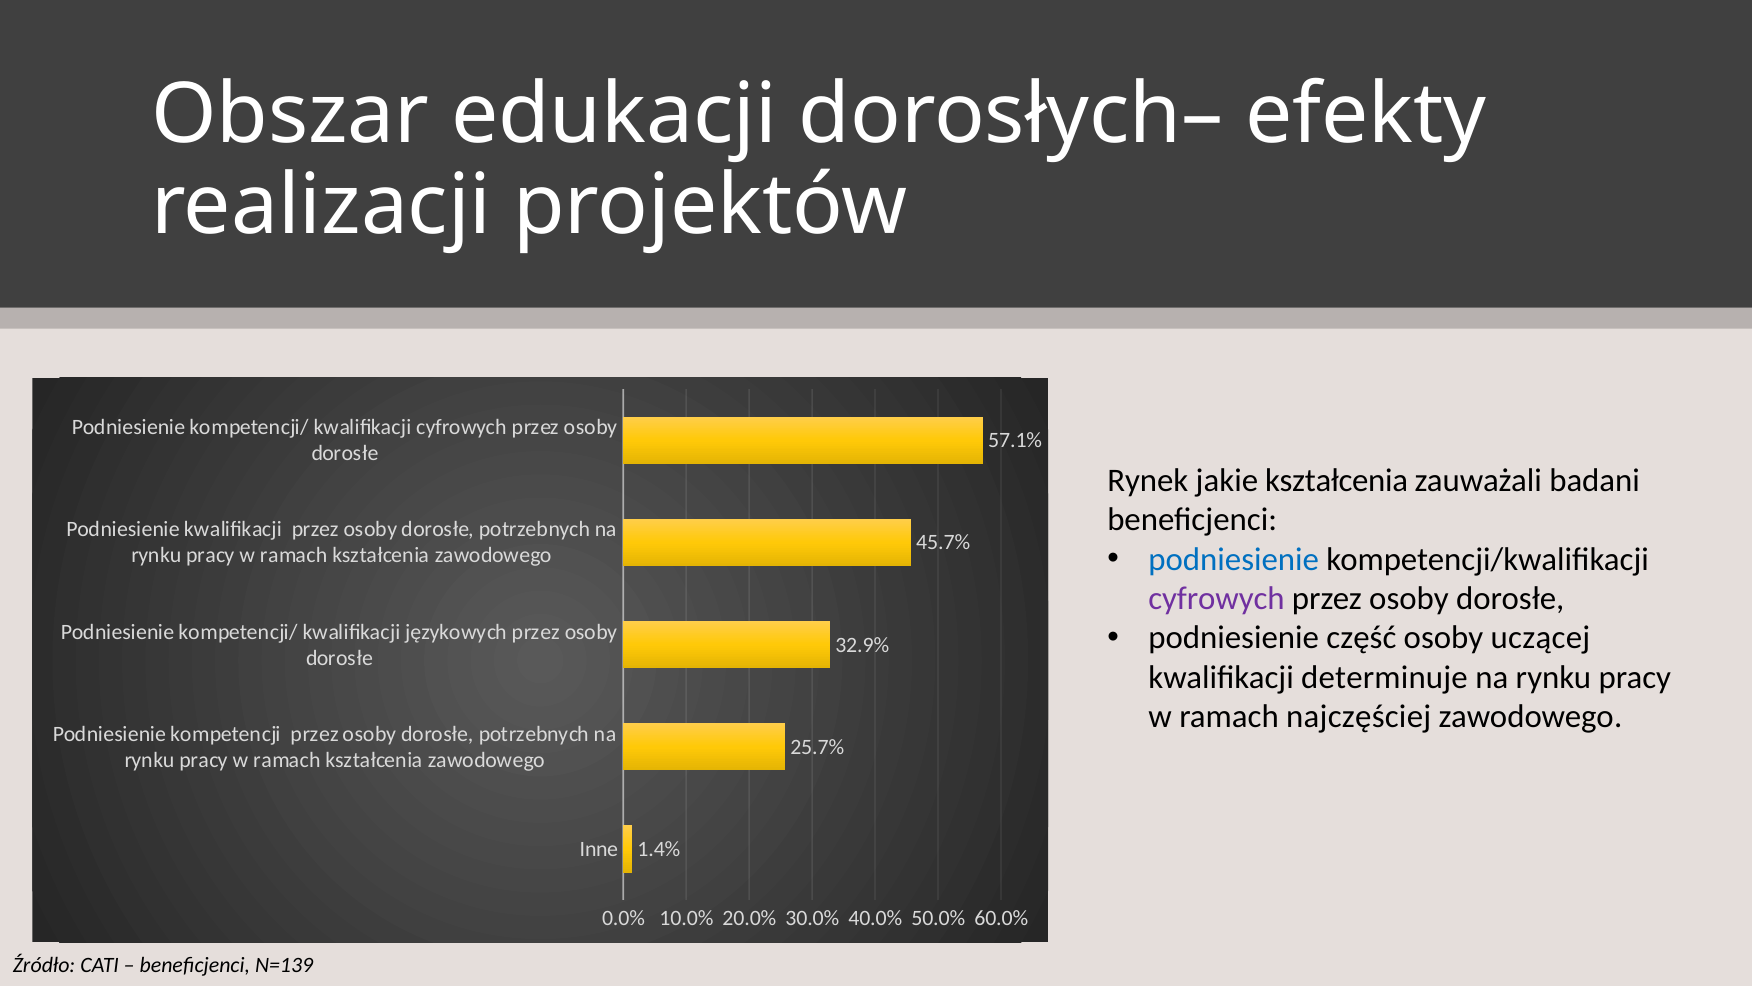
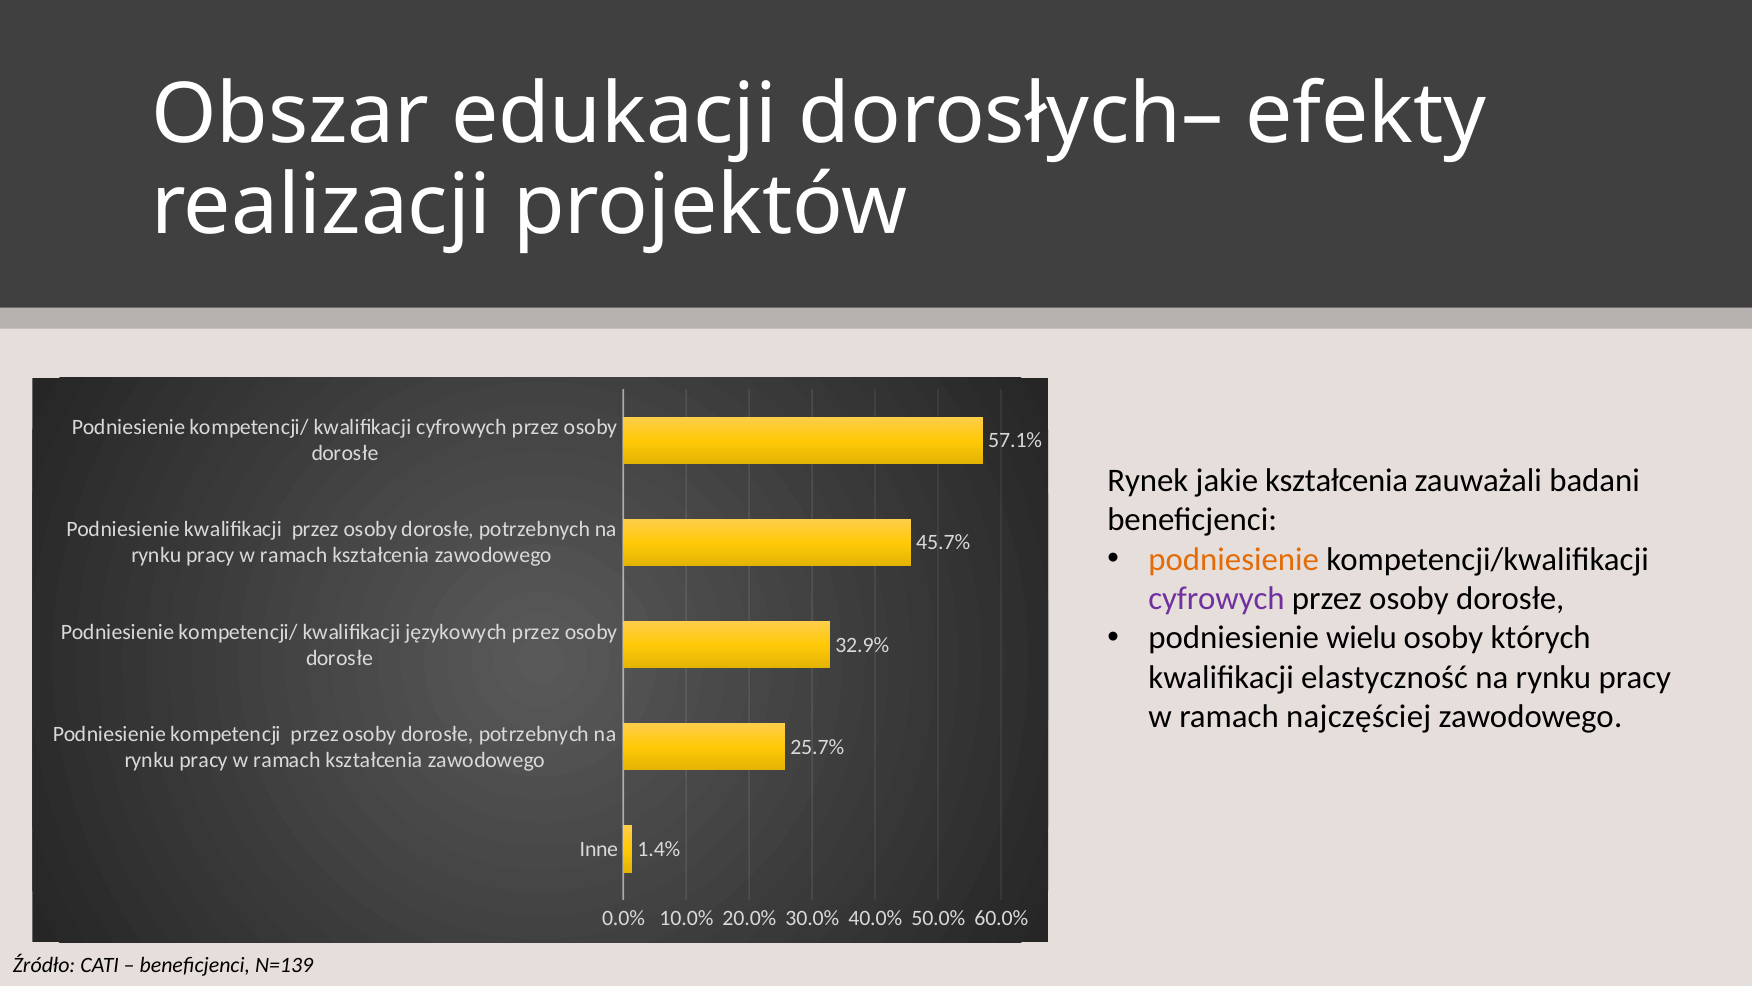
podniesienie at (1234, 559) colour: blue -> orange
część: część -> wielu
uczącej: uczącej -> których
determinuje: determinuje -> elastyczność
